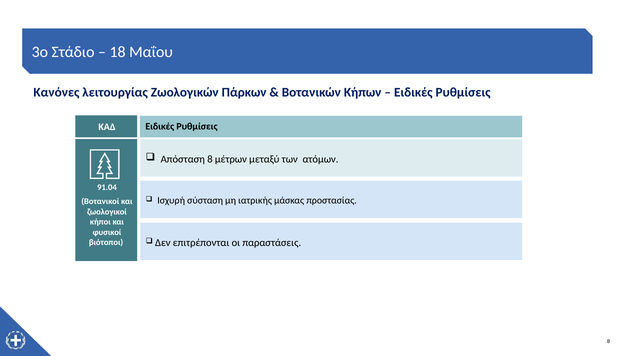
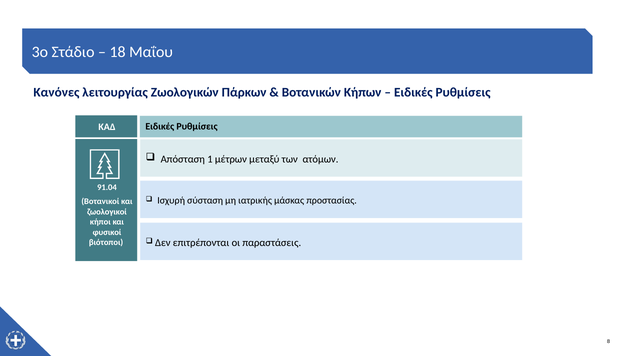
Απόσταση 8: 8 -> 1
